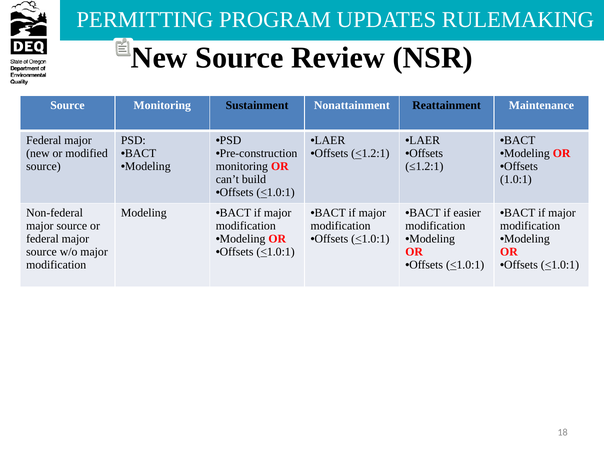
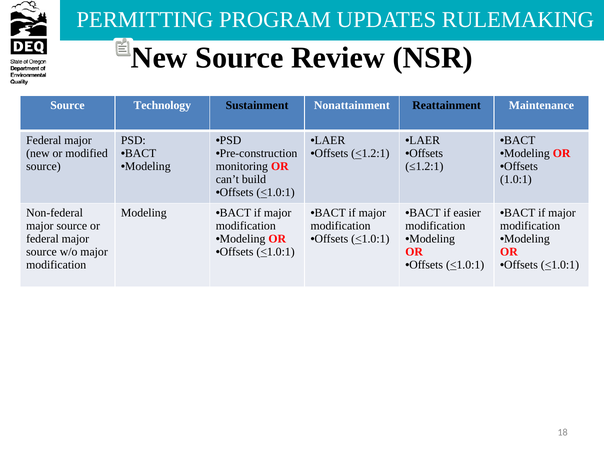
Source Monitoring: Monitoring -> Technology
